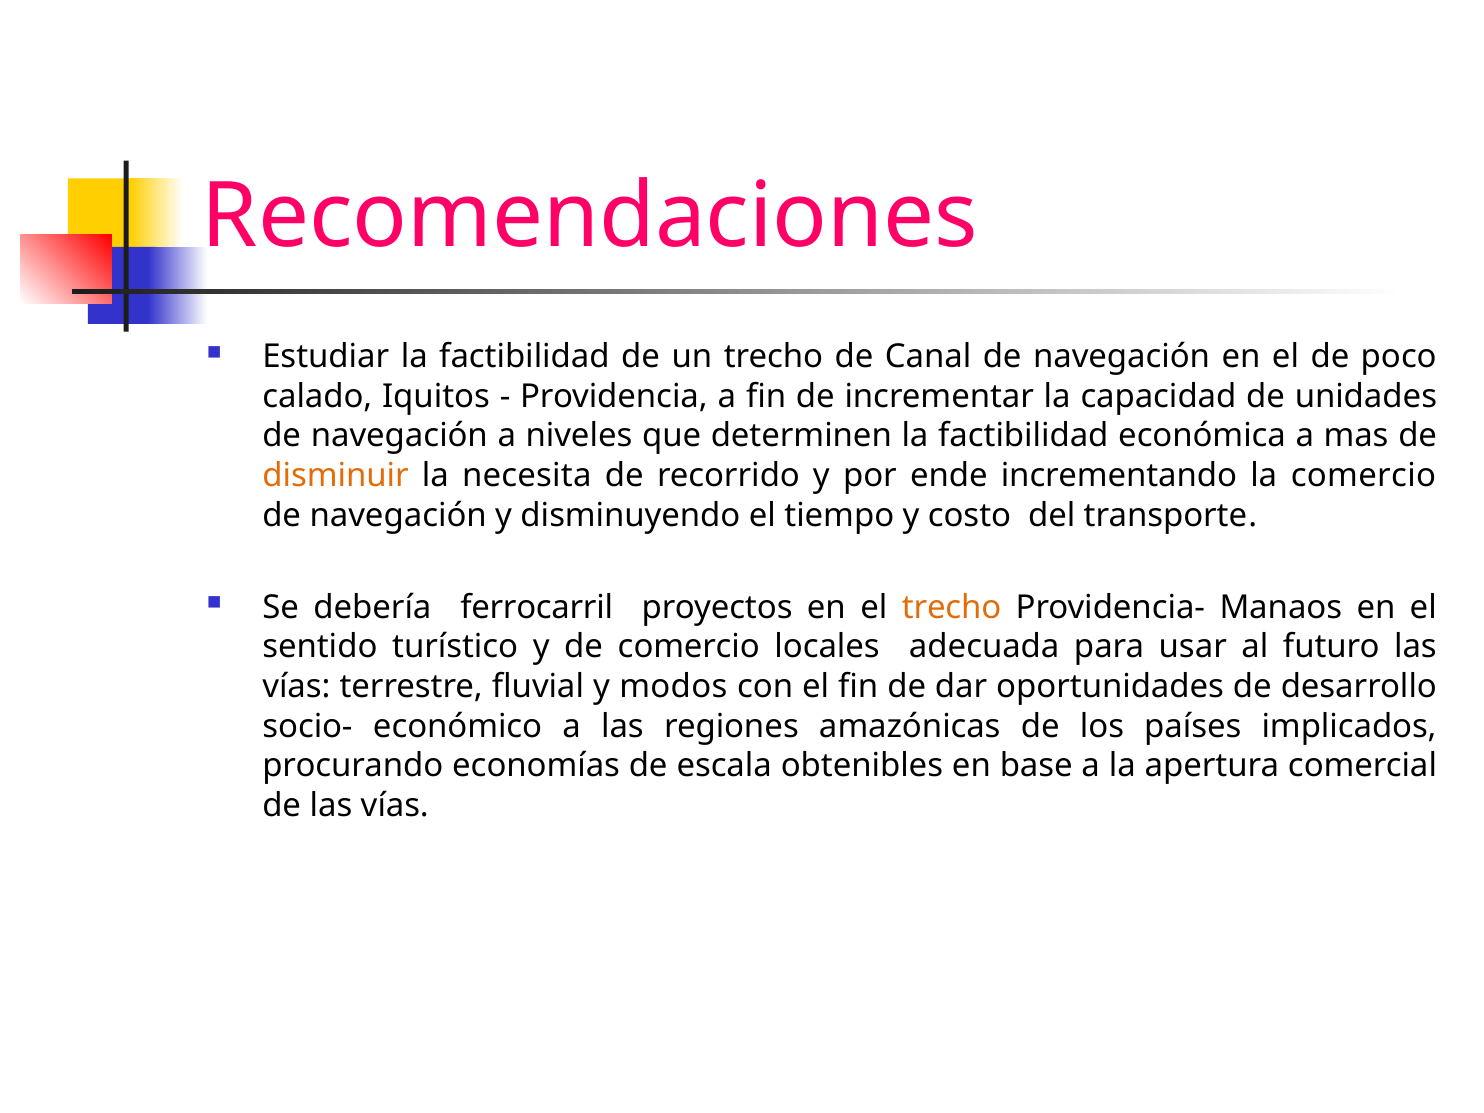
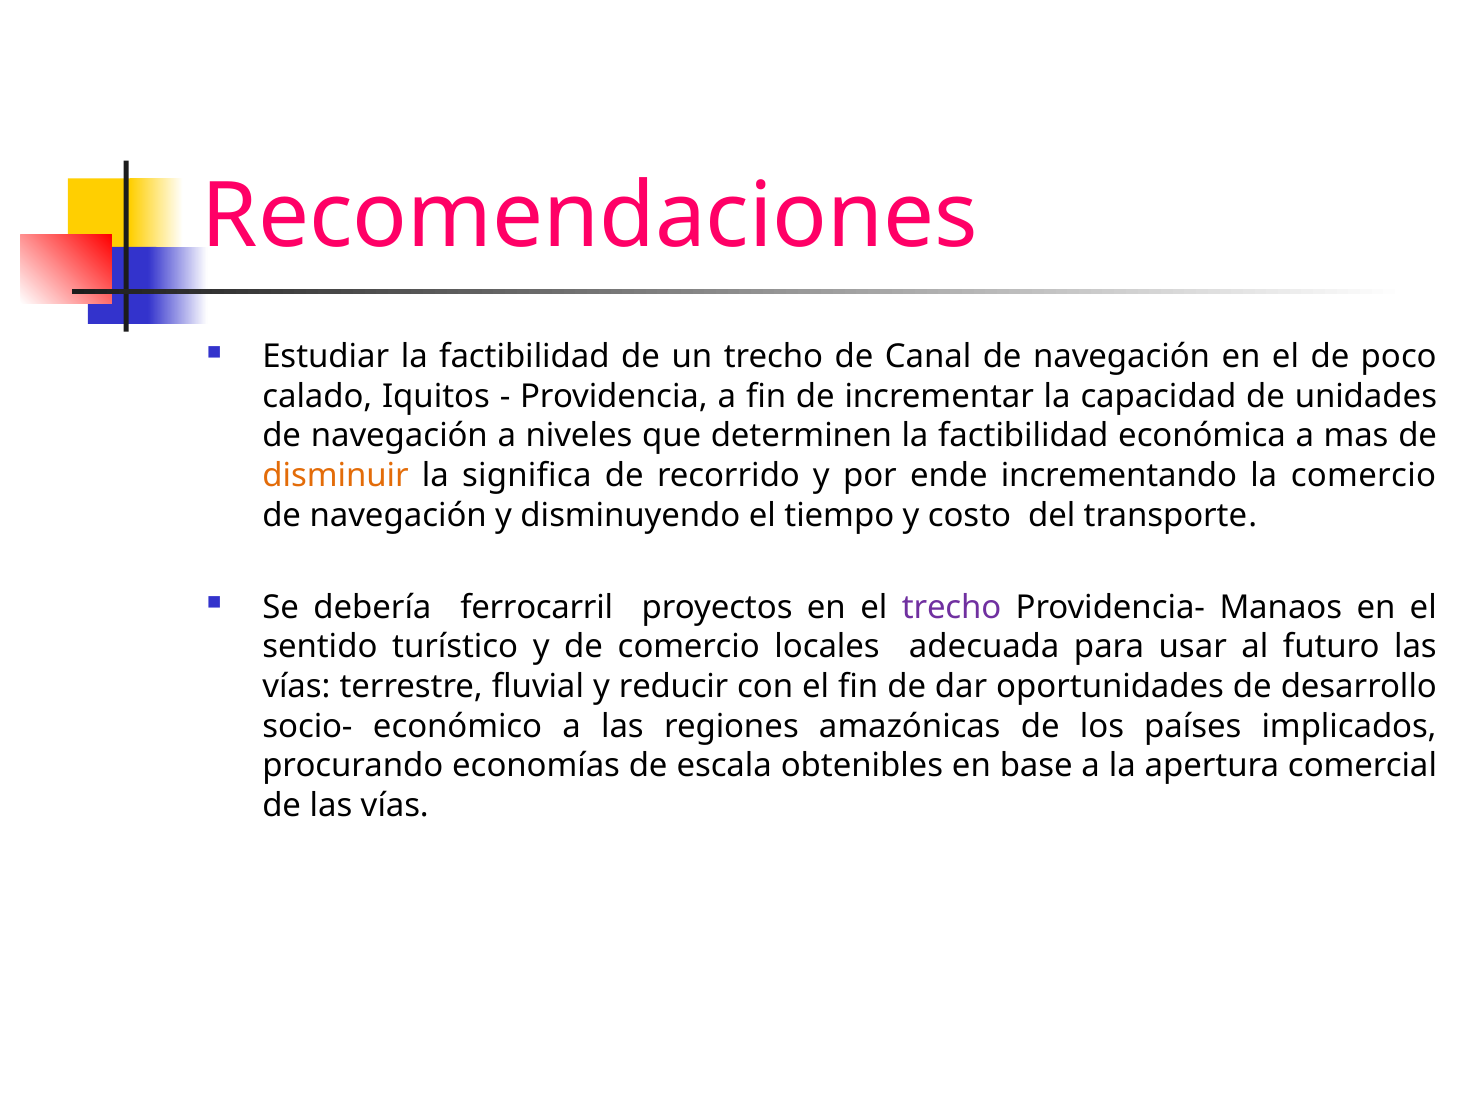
necesita: necesita -> significa
trecho at (952, 607) colour: orange -> purple
modos: modos -> reducir
